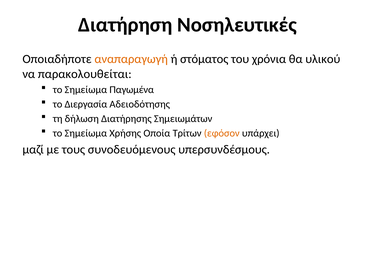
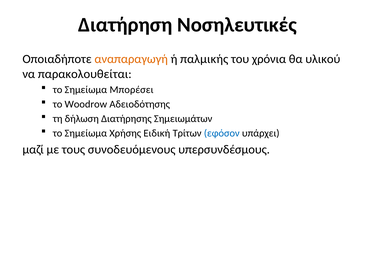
στόματος: στόματος -> παλμικής
Παγωμένα: Παγωμένα -> Μπορέσει
Διεργασία: Διεργασία -> Woodrow
Οποία: Οποία -> Ειδική
εφόσον colour: orange -> blue
